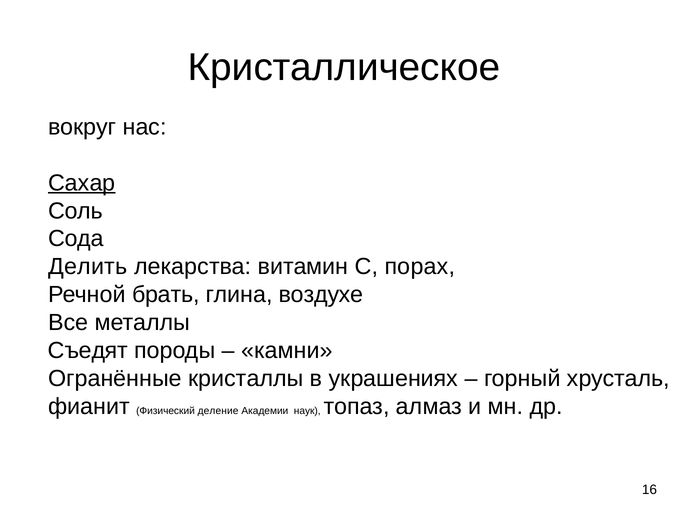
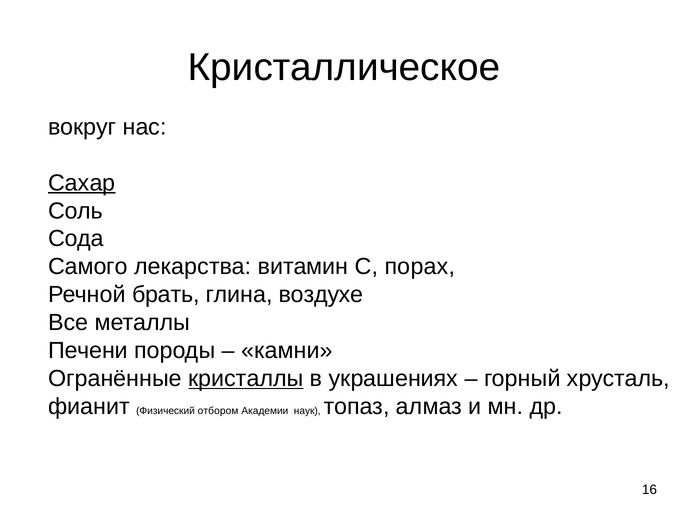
Делить: Делить -> Самого
Съедят: Съедят -> Печени
кристаллы underline: none -> present
деление: деление -> отбором
